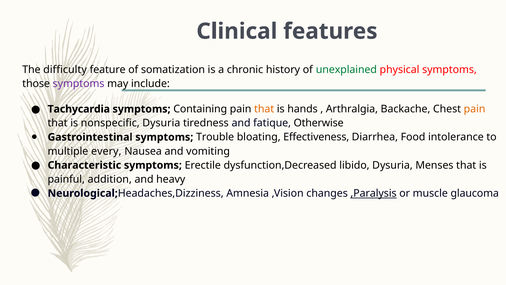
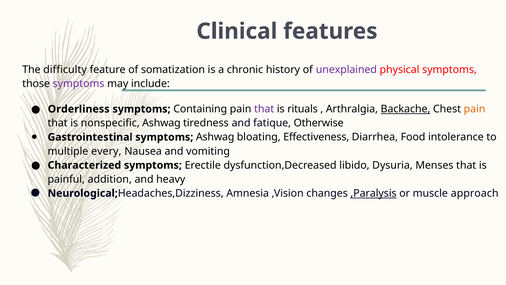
unexplained colour: green -> purple
Tachycardia: Tachycardia -> Orderliness
that at (264, 109) colour: orange -> purple
hands: hands -> rituals
Backache underline: none -> present
nonspecific Dysuria: Dysuria -> Ashwag
symptoms Trouble: Trouble -> Ashwag
Characteristic: Characteristic -> Characterized
glaucoma: glaucoma -> approach
